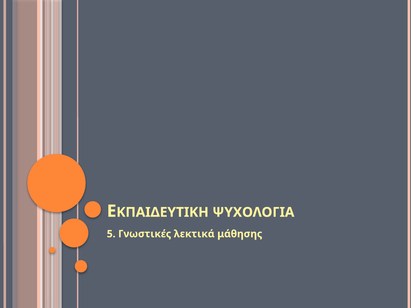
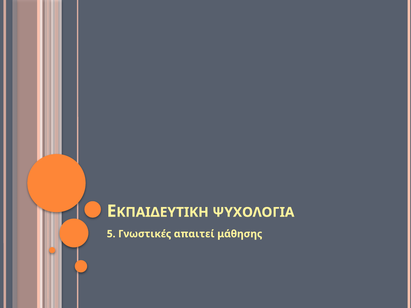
λεκτικά: λεκτικά -> απαιτεί
